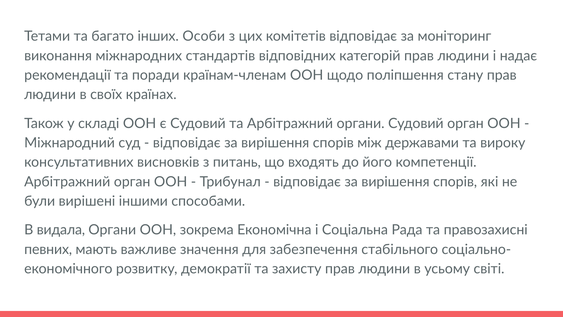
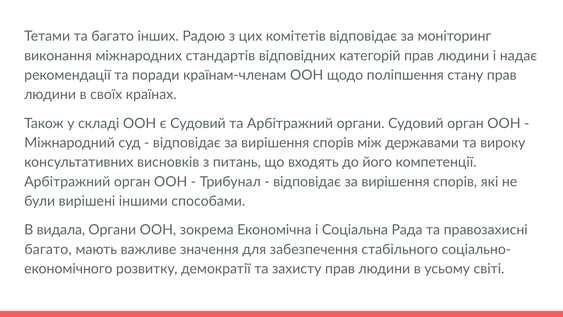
Особи: Особи -> Радою
певних at (48, 249): певних -> багато
